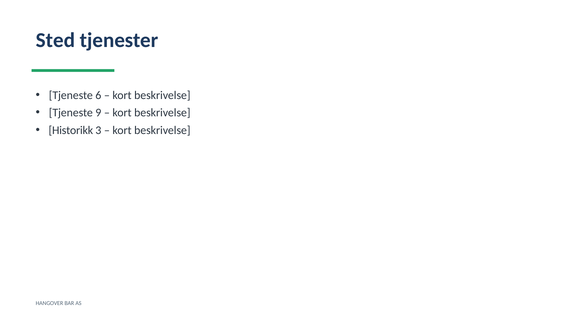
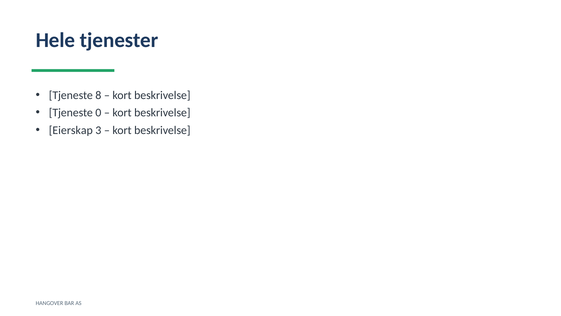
Sted: Sted -> Hele
6: 6 -> 8
9: 9 -> 0
Historikk: Historikk -> Eierskap
